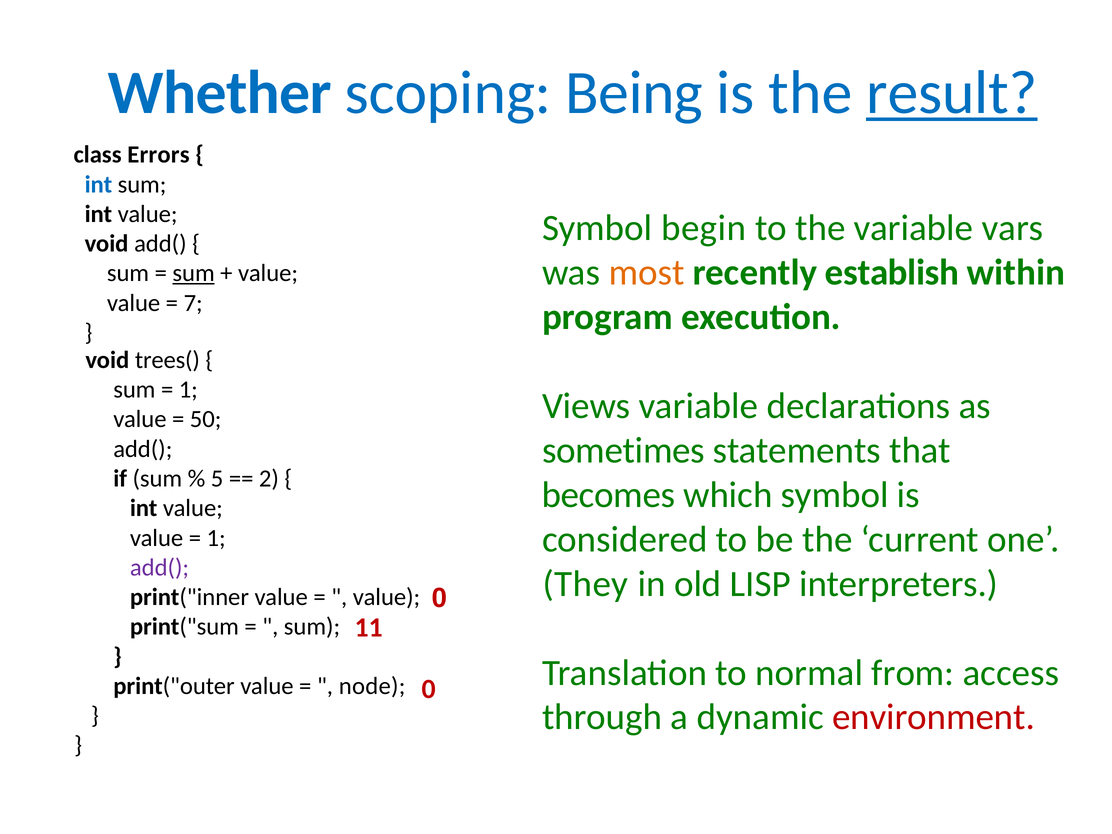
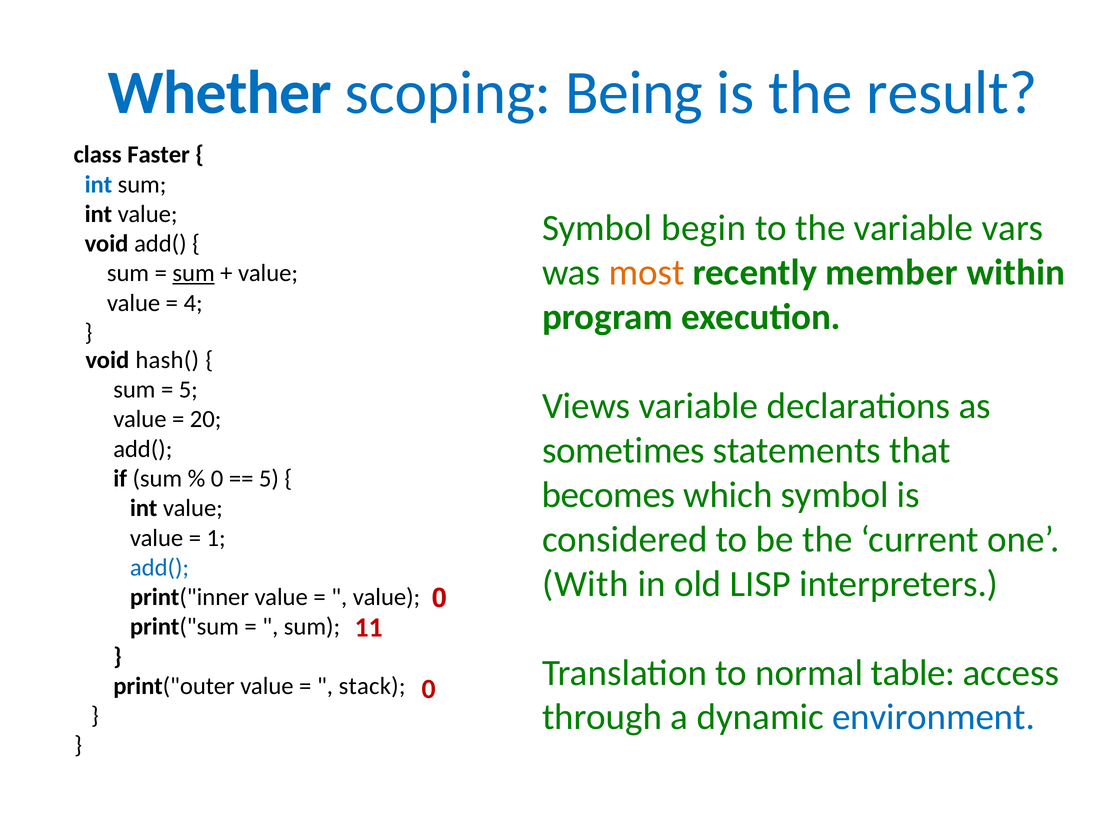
result underline: present -> none
Errors: Errors -> Faster
establish: establish -> member
7: 7 -> 4
trees(: trees( -> hash(
1 at (188, 390): 1 -> 5
50: 50 -> 20
5 at (217, 479): 5 -> 0
2 at (269, 479): 2 -> 5
add( at (160, 568) colour: purple -> blue
They: They -> With
from: from -> table
node: node -> stack
environment colour: red -> blue
